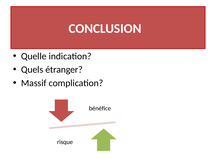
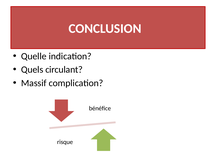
étranger: étranger -> circulant
